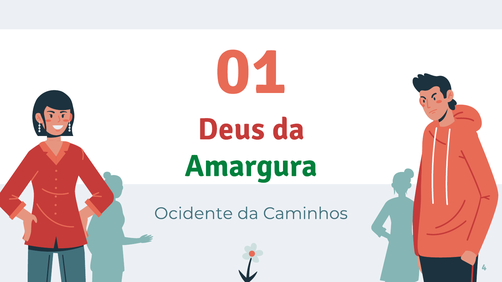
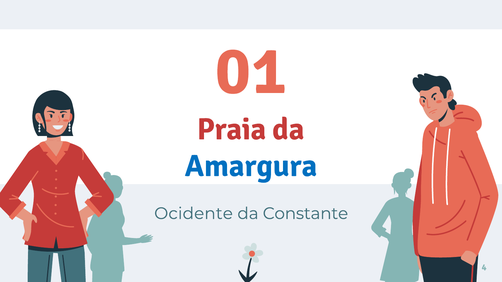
Deus: Deus -> Praia
Amargura colour: green -> blue
Caminhos: Caminhos -> Constante
